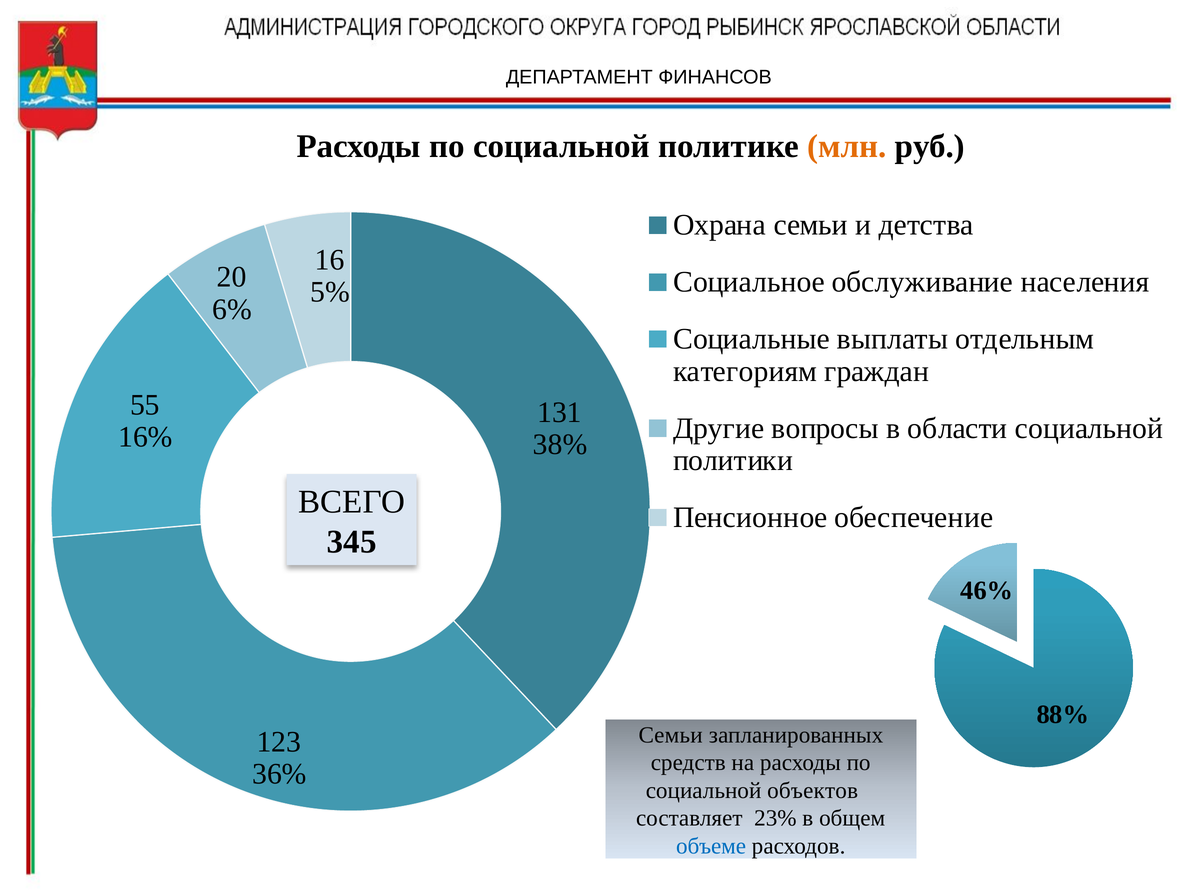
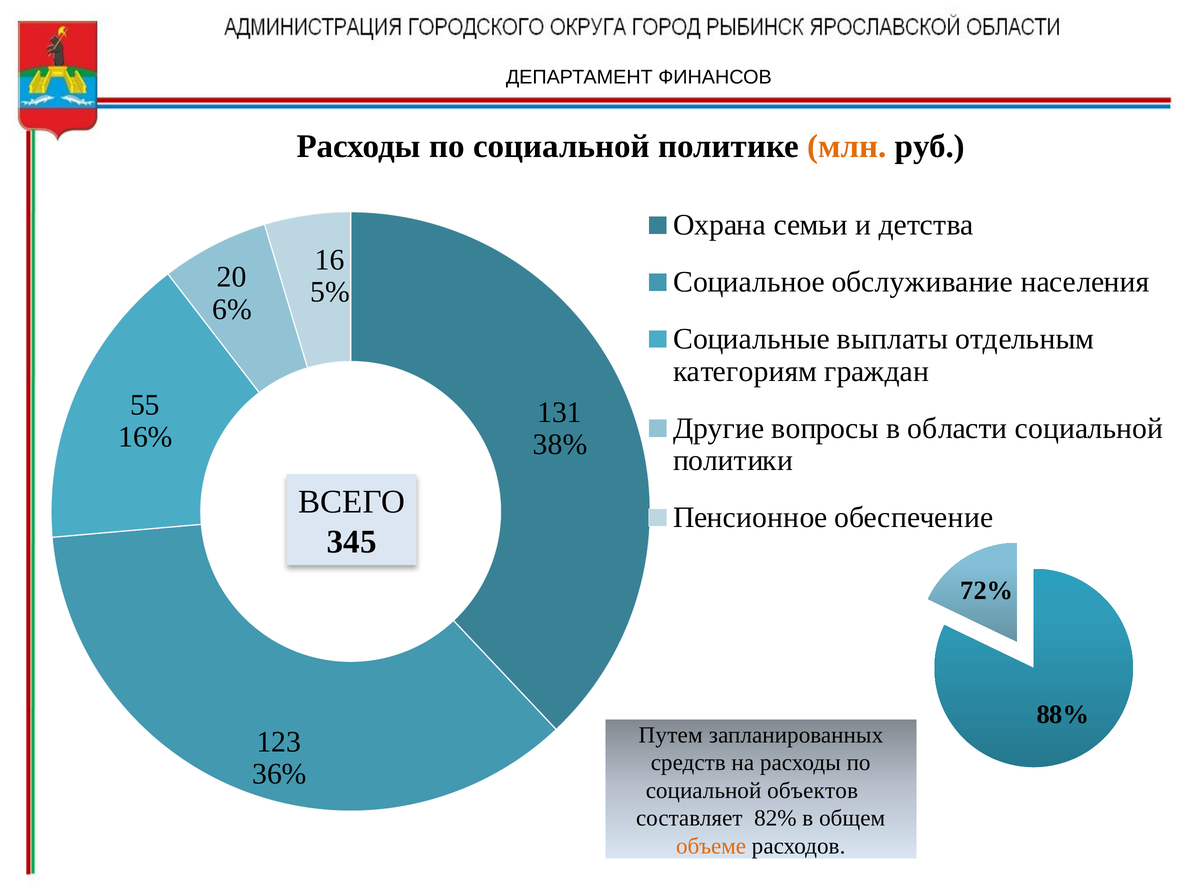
46%: 46% -> 72%
Семьи at (671, 735): Семьи -> Путем
23%: 23% -> 82%
объеме colour: blue -> orange
